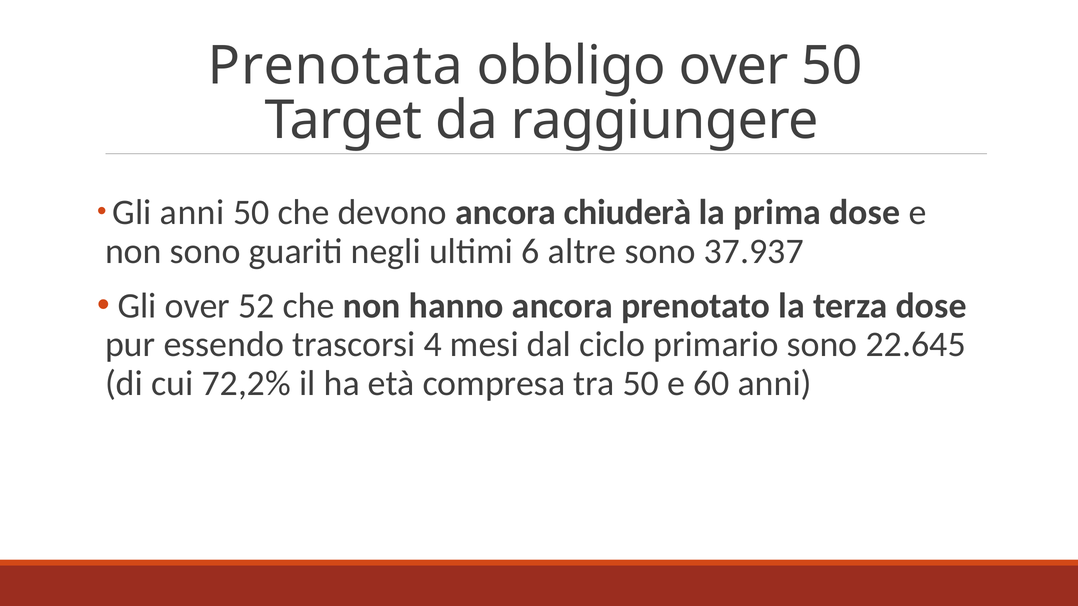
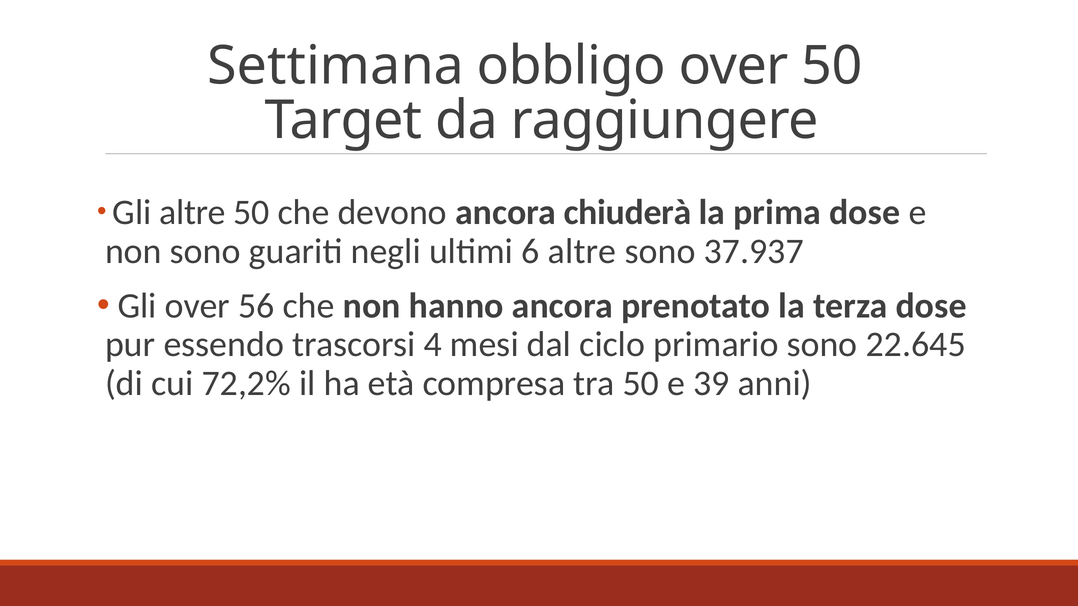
Prenotata: Prenotata -> Settimana
Gli anni: anni -> altre
52: 52 -> 56
60: 60 -> 39
